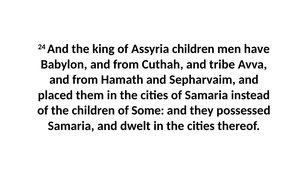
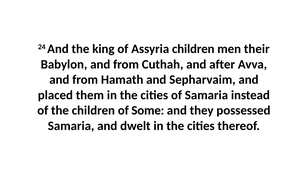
have: have -> their
tribe: tribe -> after
